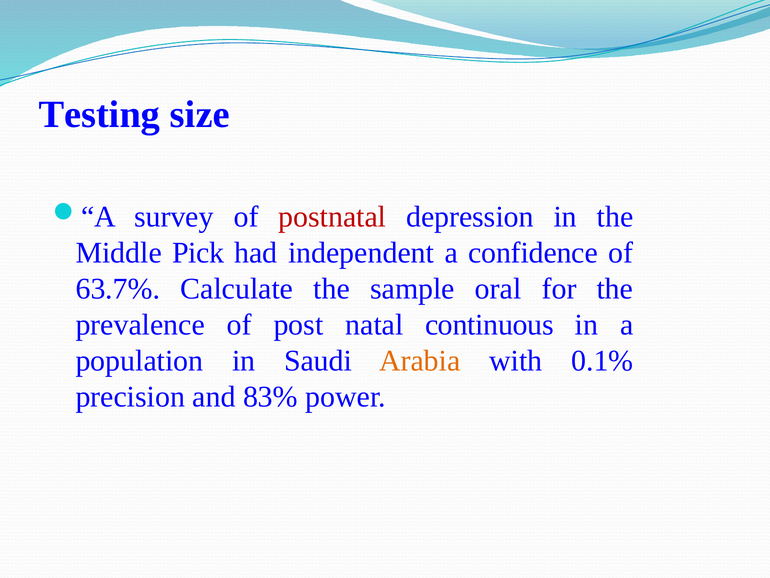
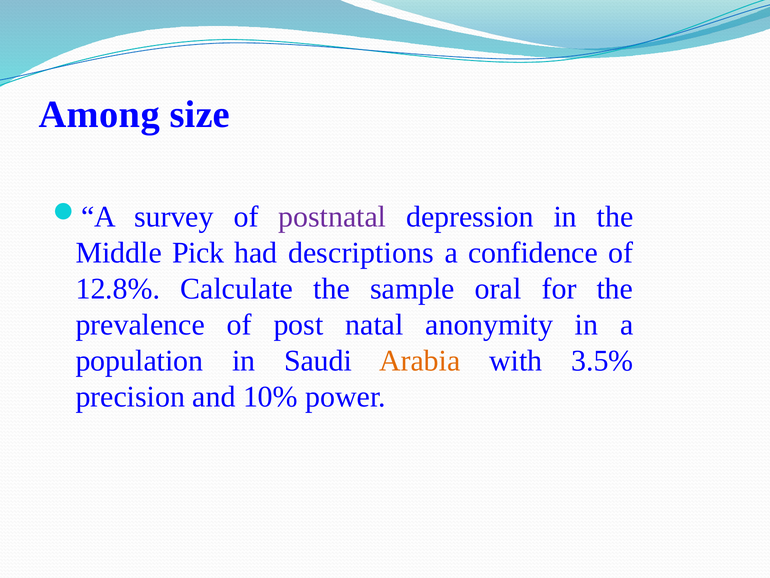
Testing: Testing -> Among
postnatal colour: red -> purple
independent: independent -> descriptions
63.7%: 63.7% -> 12.8%
continuous: continuous -> anonymity
0.1%: 0.1% -> 3.5%
83%: 83% -> 10%
